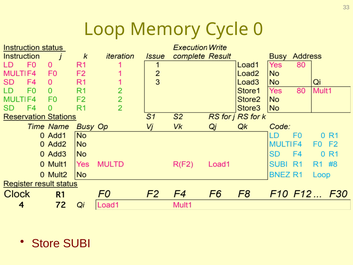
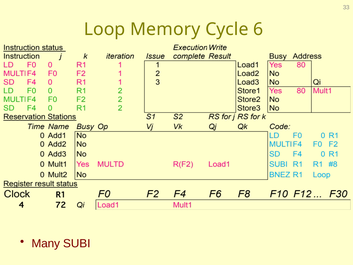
0: 0 -> 6
Store: Store -> Many
